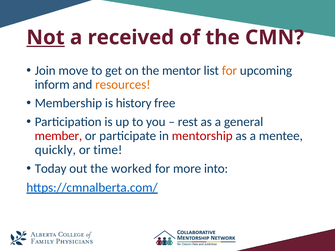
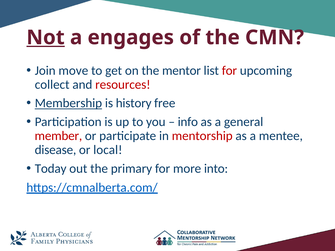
received: received -> engages
for at (229, 71) colour: orange -> red
inform: inform -> collect
resources colour: orange -> red
Membership underline: none -> present
rest: rest -> info
quickly: quickly -> disease
time: time -> local
worked: worked -> primary
